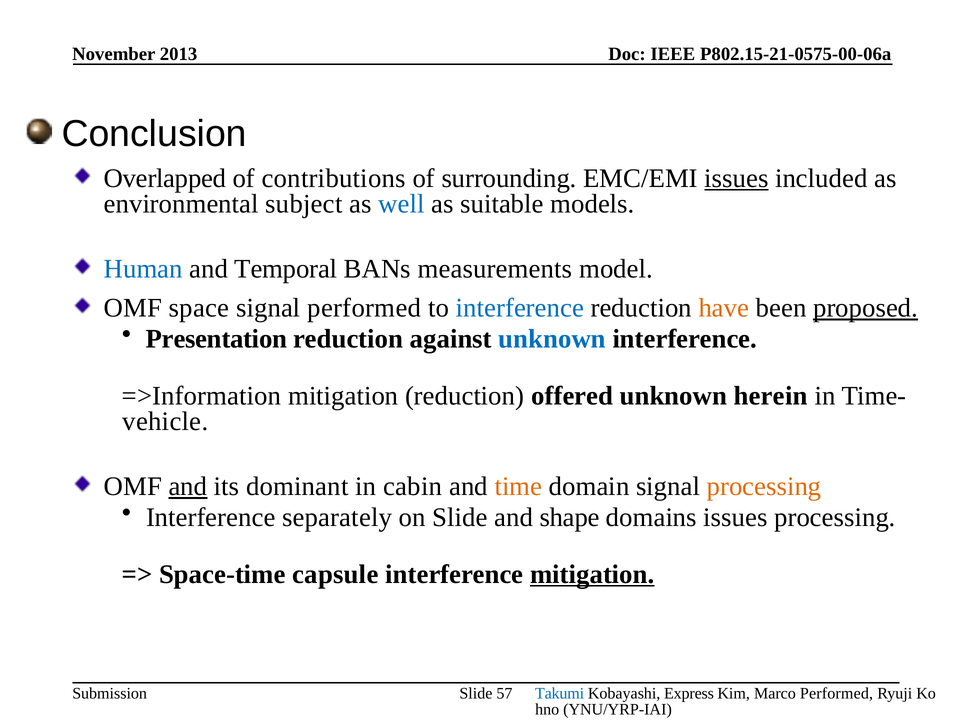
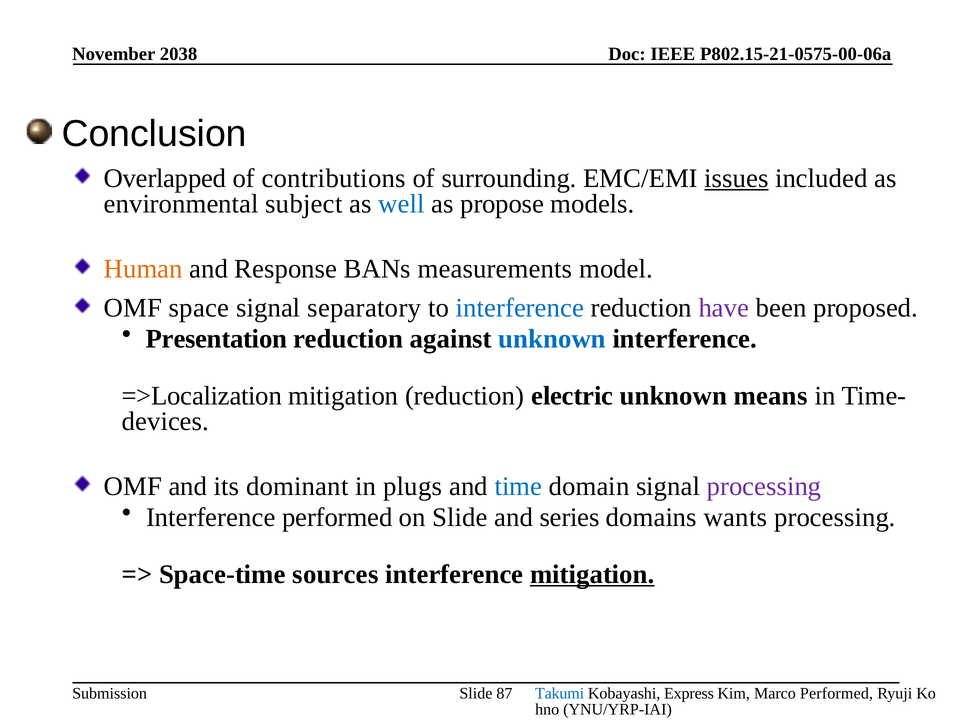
2013: 2013 -> 2038
suitable: suitable -> propose
Human colour: blue -> orange
Temporal: Temporal -> Response
signal performed: performed -> separatory
have colour: orange -> purple
proposed underline: present -> none
=>Information: =>Information -> =>Localization
offered: offered -> electric
herein: herein -> means
vehicle: vehicle -> devices
and at (188, 486) underline: present -> none
cabin: cabin -> plugs
time colour: orange -> blue
processing at (764, 486) colour: orange -> purple
Interference separately: separately -> performed
shape: shape -> series
domains issues: issues -> wants
capsule: capsule -> sources
57: 57 -> 87
